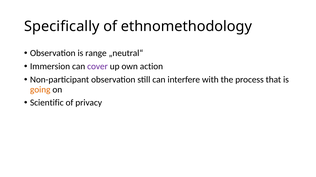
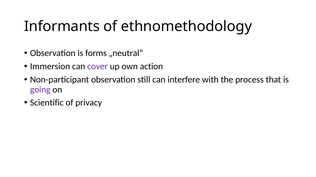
Specifically: Specifically -> Informants
range: range -> forms
going colour: orange -> purple
